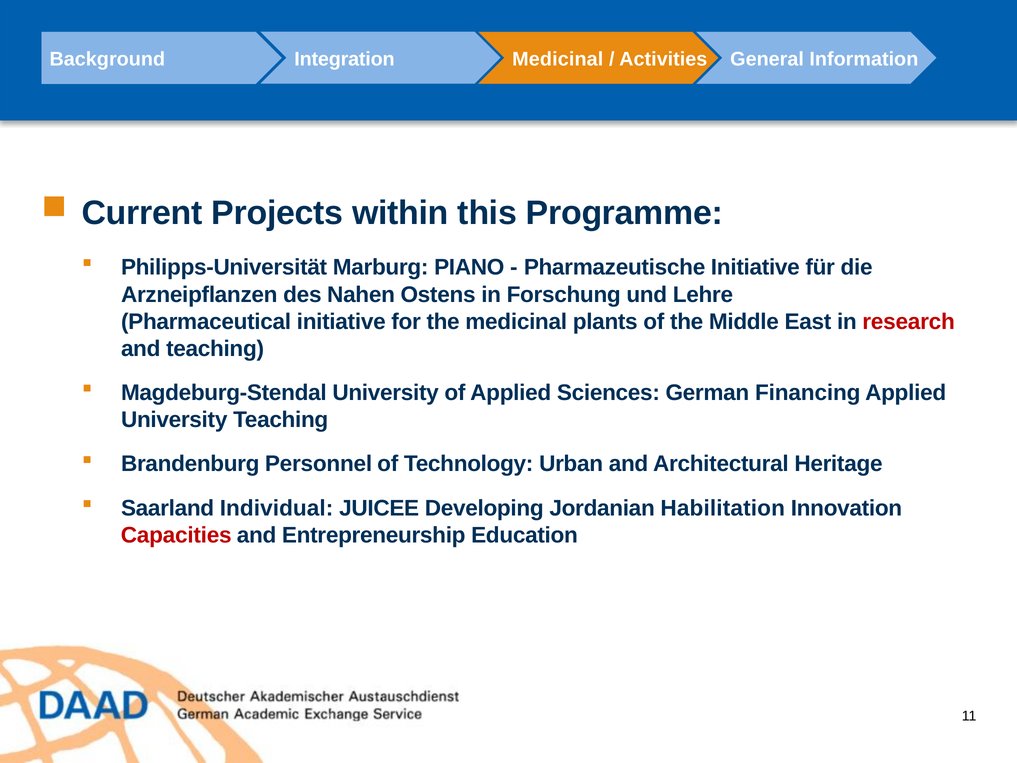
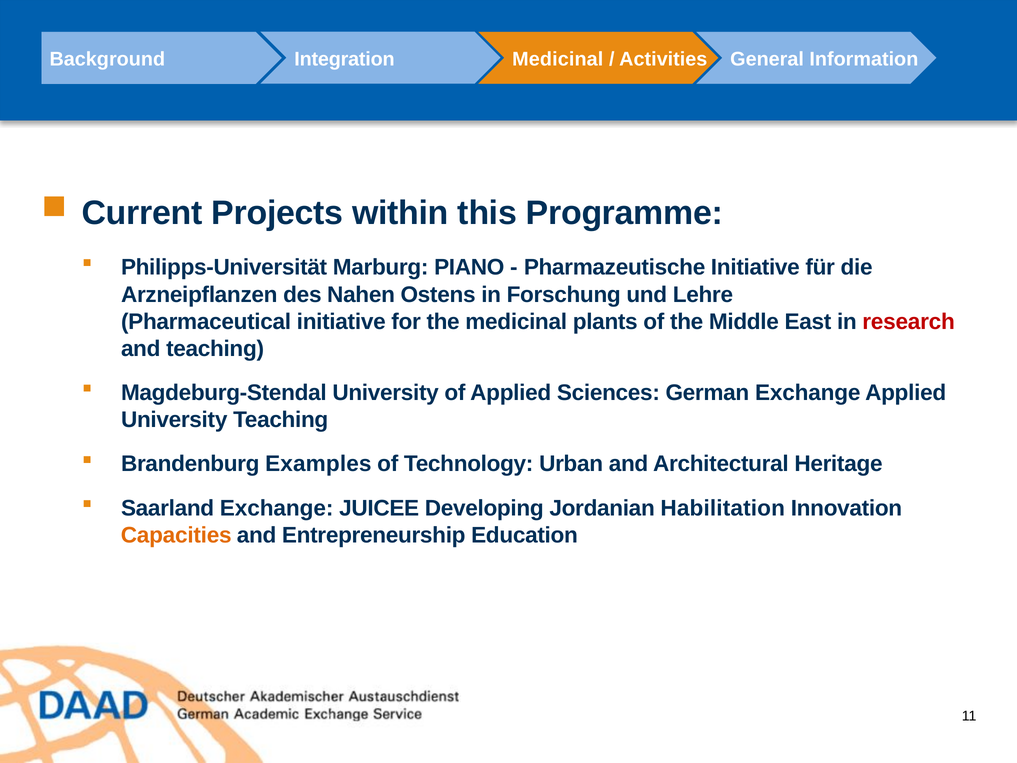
German Financing: Financing -> Exchange
Personnel: Personnel -> Examples
Saarland Individual: Individual -> Exchange
Capacities colour: red -> orange
